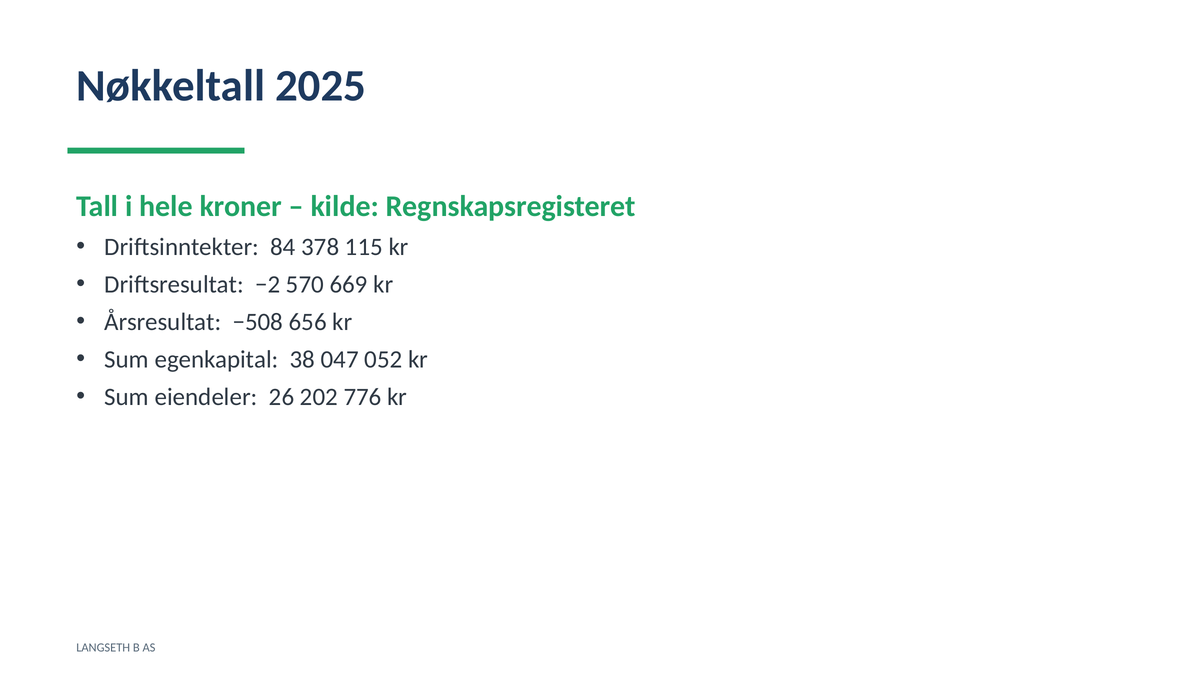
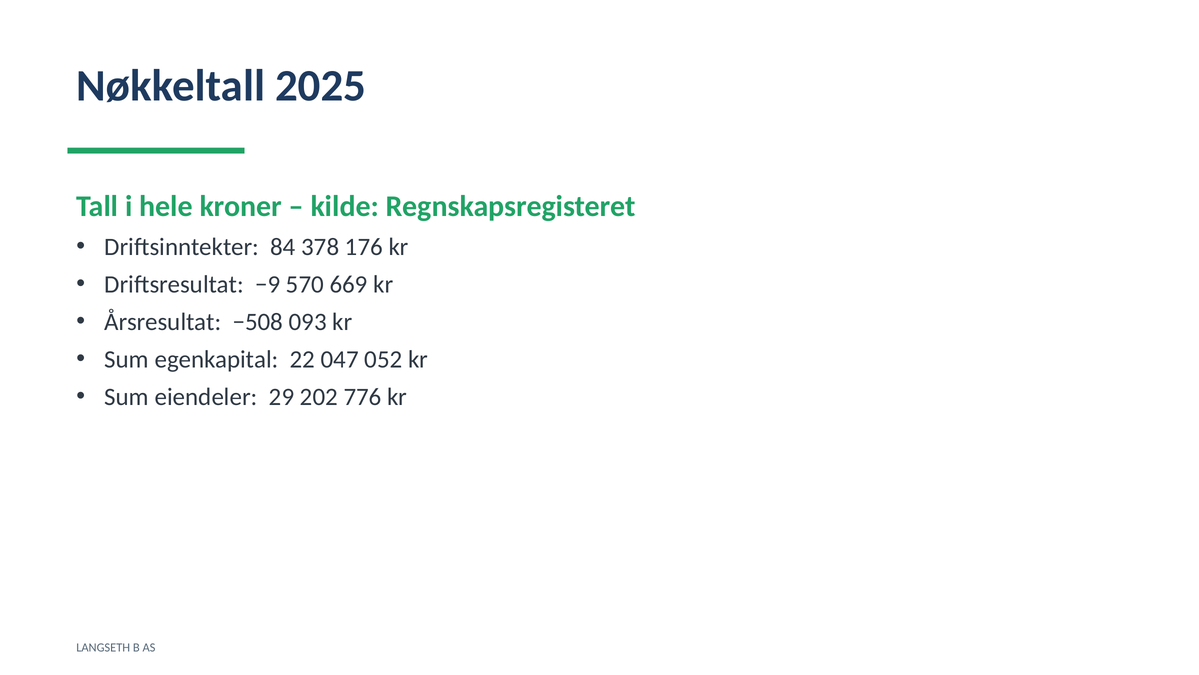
115: 115 -> 176
−2: −2 -> −9
656: 656 -> 093
38: 38 -> 22
26: 26 -> 29
